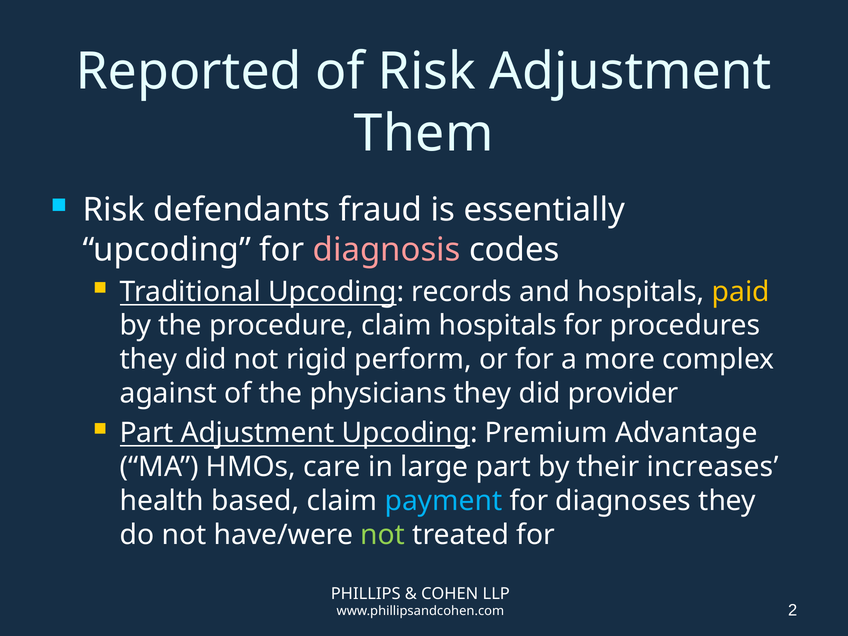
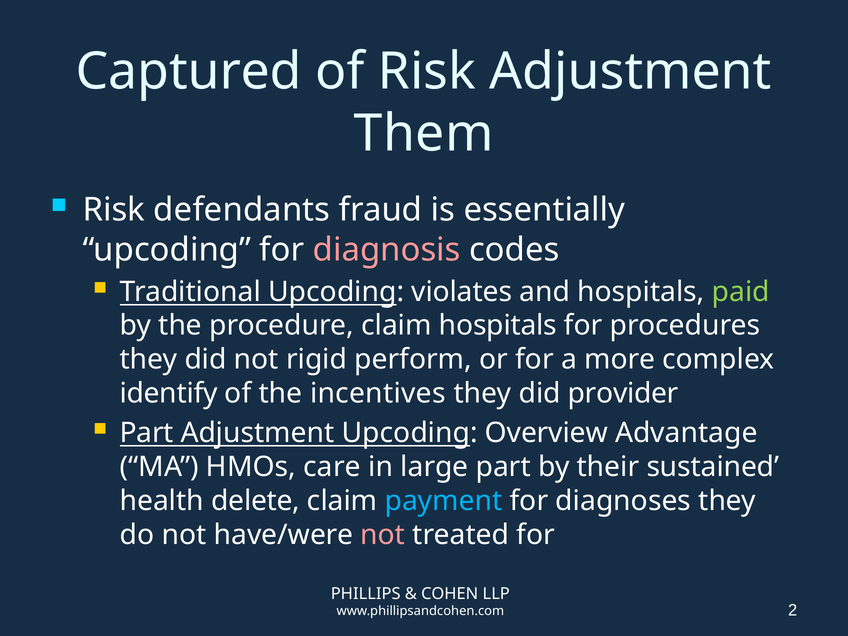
Reported: Reported -> Captured
records: records -> violates
paid colour: yellow -> light green
against: against -> identify
physicians: physicians -> incentives
Premium: Premium -> Overview
increases: increases -> sustained
based: based -> delete
not at (383, 535) colour: light green -> pink
